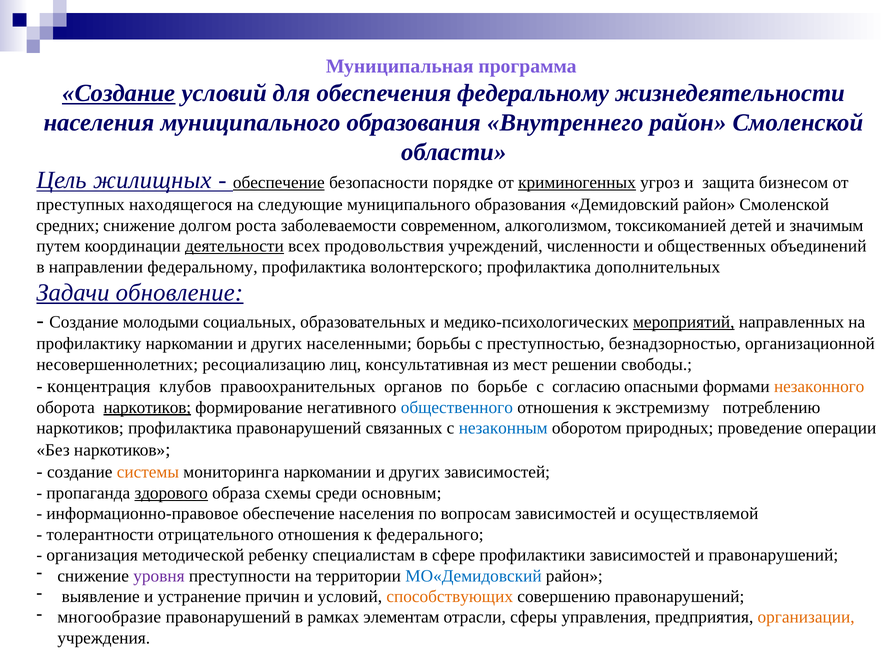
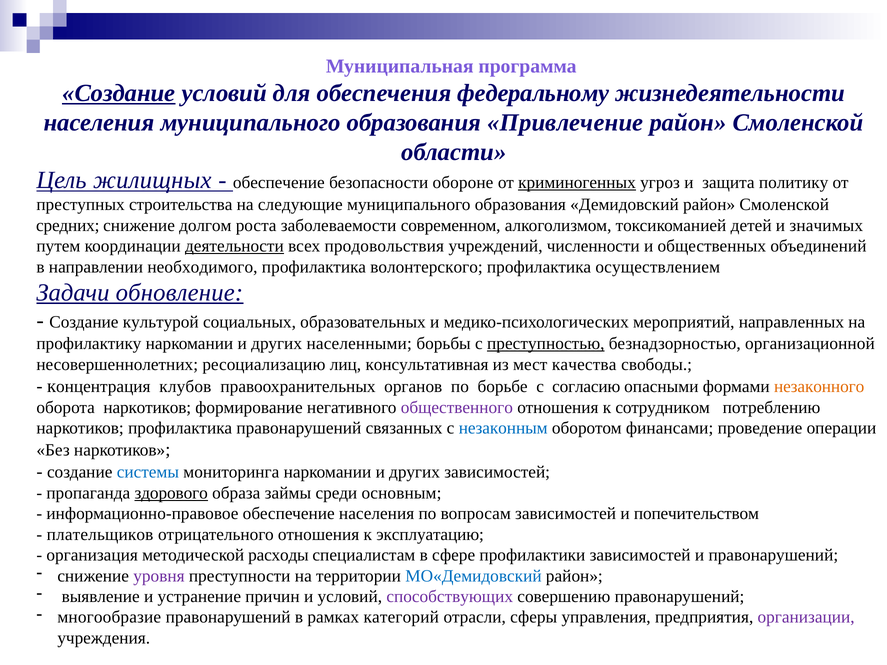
Внутреннего: Внутреннего -> Привлечение
обеспечение at (279, 183) underline: present -> none
порядке: порядке -> обороне
бизнесом: бизнесом -> политику
находящегося: находящегося -> строительства
значимым: значимым -> значимых
направлении федеральному: федеральному -> необходимого
дополнительных: дополнительных -> осуществлением
молодыми: молодыми -> культурой
мероприятий underline: present -> none
преступностью underline: none -> present
решении: решении -> качества
наркотиков at (147, 407) underline: present -> none
общественного colour: blue -> purple
экстремизму: экстремизму -> сотрудником
природных: природных -> финансами
системы colour: orange -> blue
схемы: схемы -> займы
осуществляемой: осуществляемой -> попечительством
толерантности: толерантности -> плательщиков
федерального: федерального -> эксплуатацию
ребенку: ребенку -> расходы
способствующих colour: orange -> purple
элементам: элементам -> категорий
организации colour: orange -> purple
